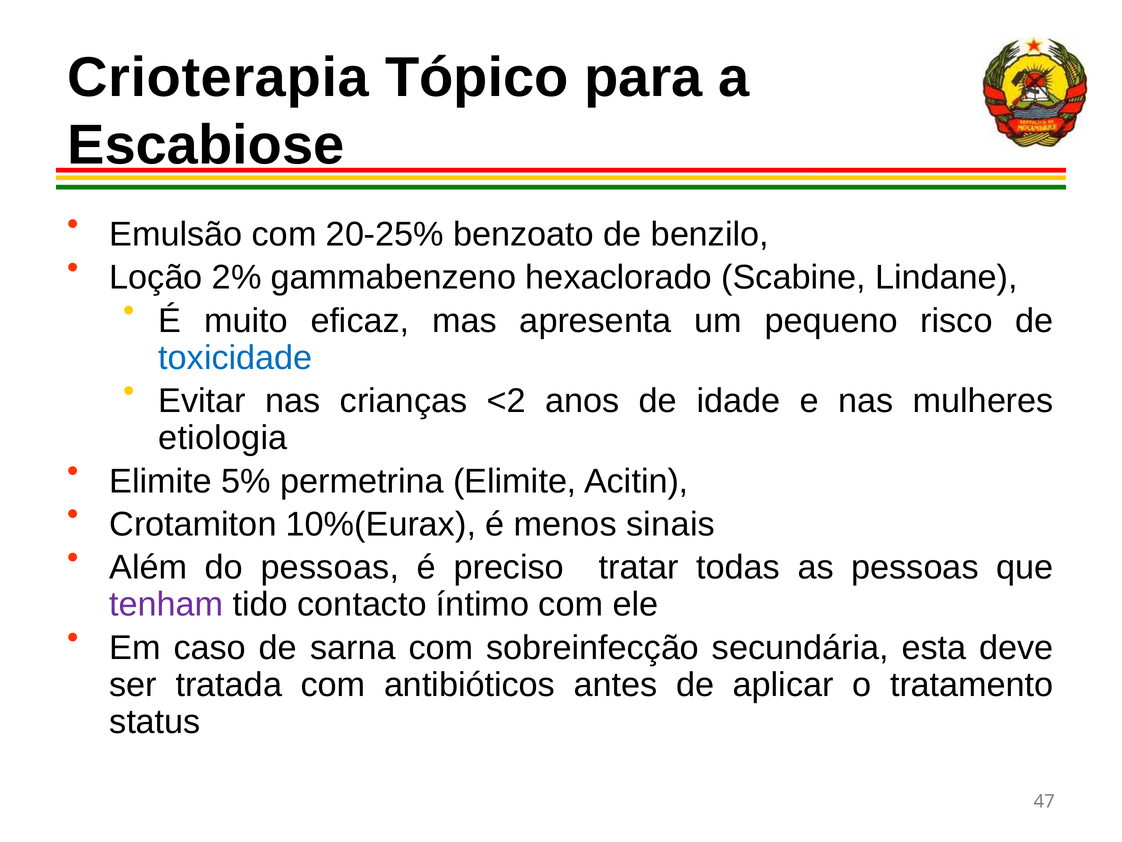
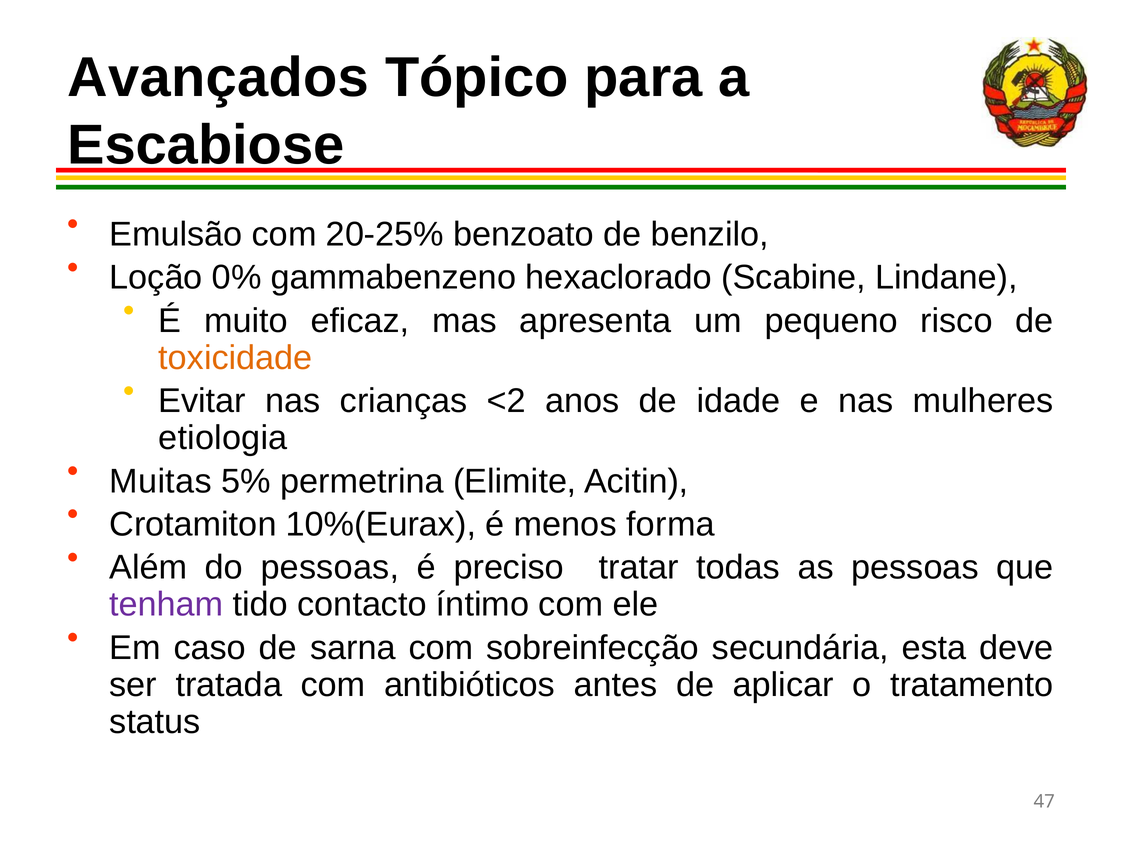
Crioterapia: Crioterapia -> Avançados
2%: 2% -> 0%
toxicidade colour: blue -> orange
Elimite at (161, 481): Elimite -> Muitas
sinais: sinais -> forma
